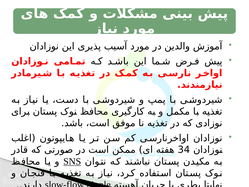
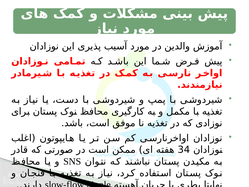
SNS underline: present -> none
